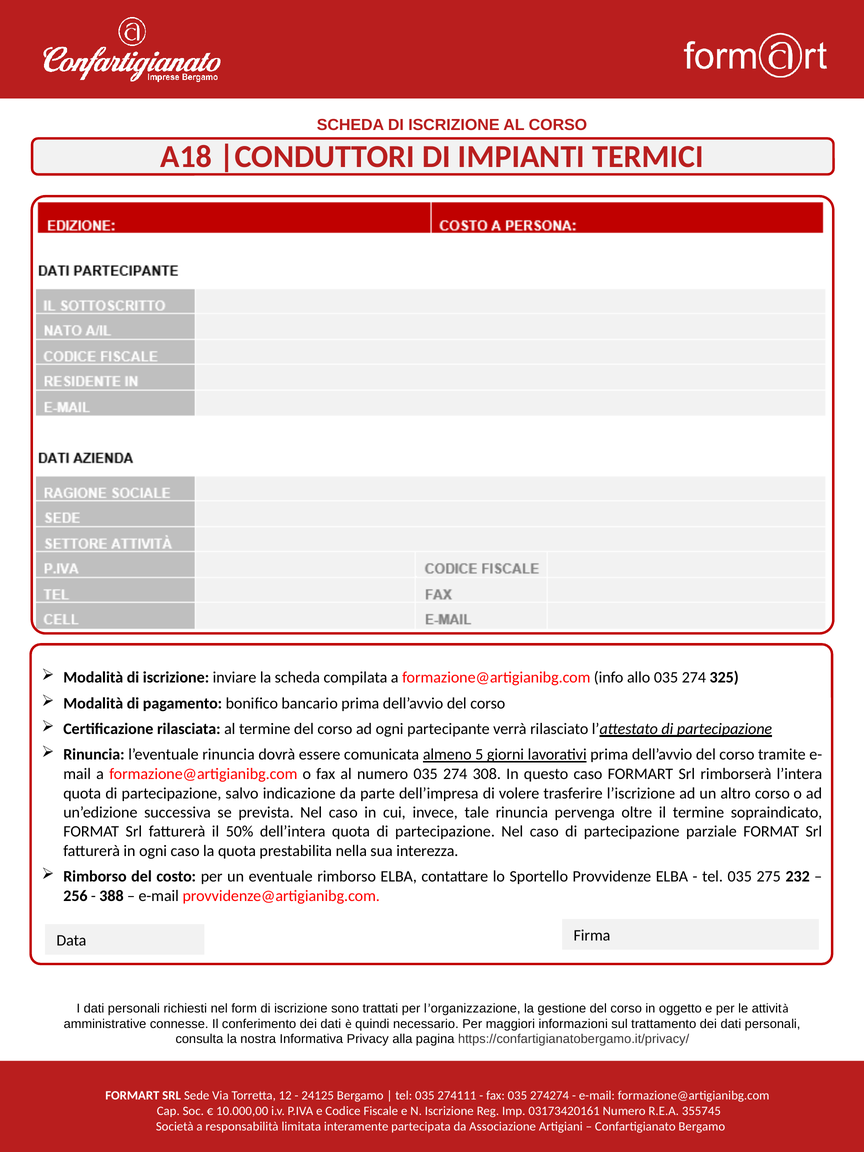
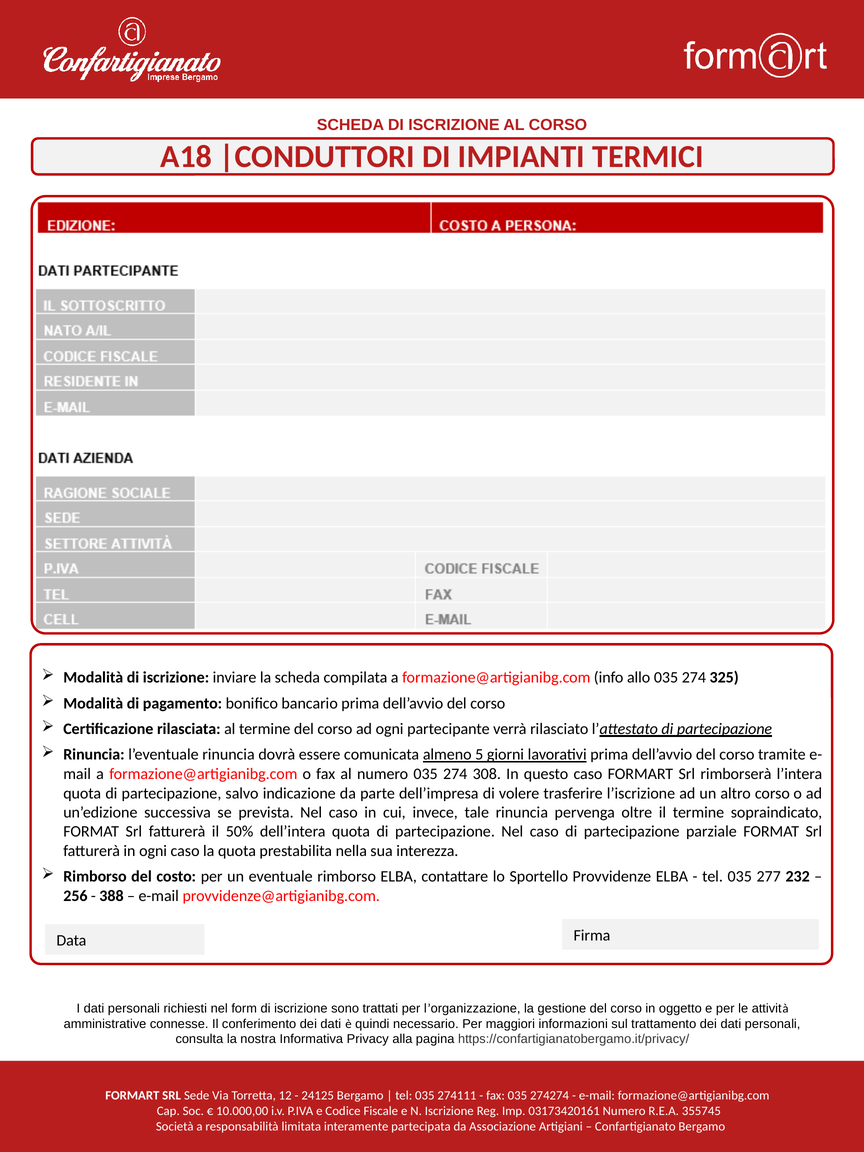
275: 275 -> 277
